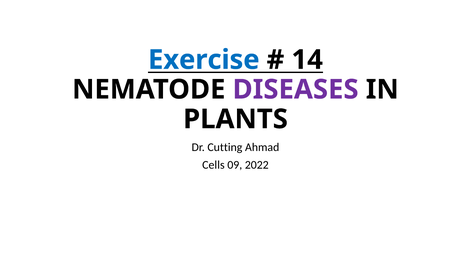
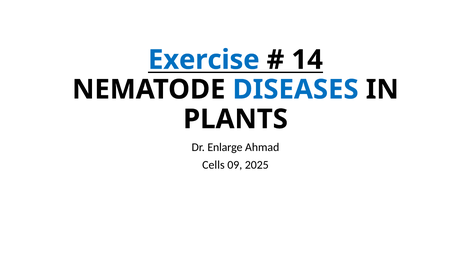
DISEASES colour: purple -> blue
Cutting: Cutting -> Enlarge
2022: 2022 -> 2025
